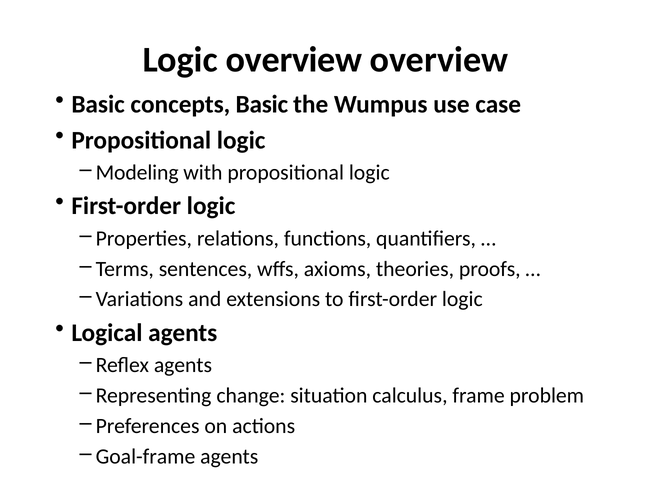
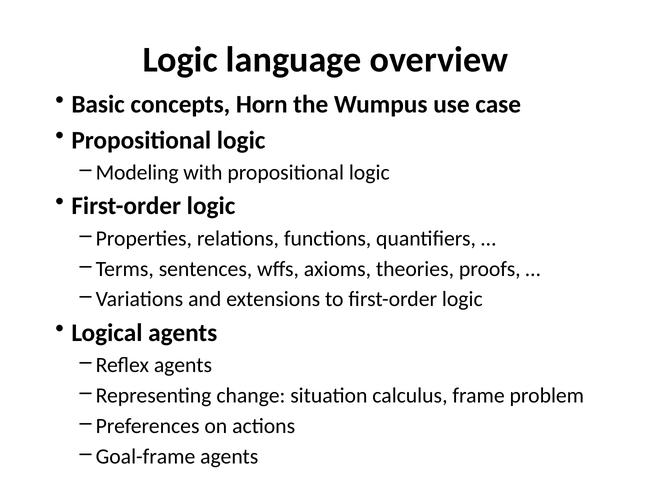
Logic overview: overview -> language
concepts Basic: Basic -> Horn
